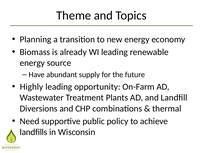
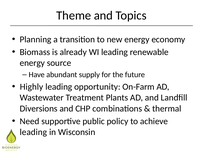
landfills at (34, 131): landfills -> leading
